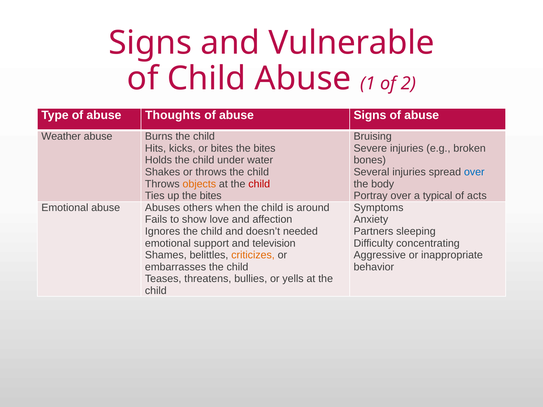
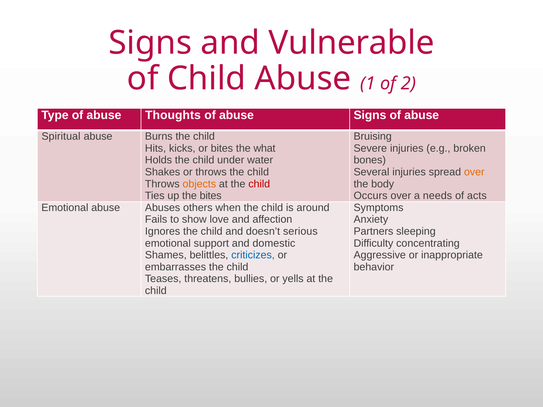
Weather: Weather -> Spiritual
bites the bites: bites -> what
over at (474, 172) colour: blue -> orange
Portray: Portray -> Occurs
typical: typical -> needs
needed: needed -> serious
television: television -> domestic
criticizes colour: orange -> blue
